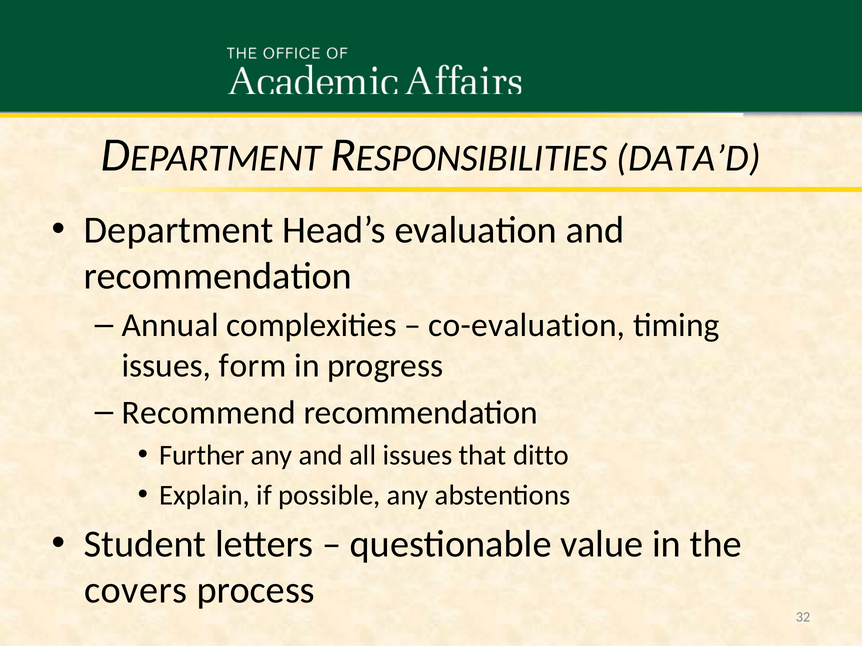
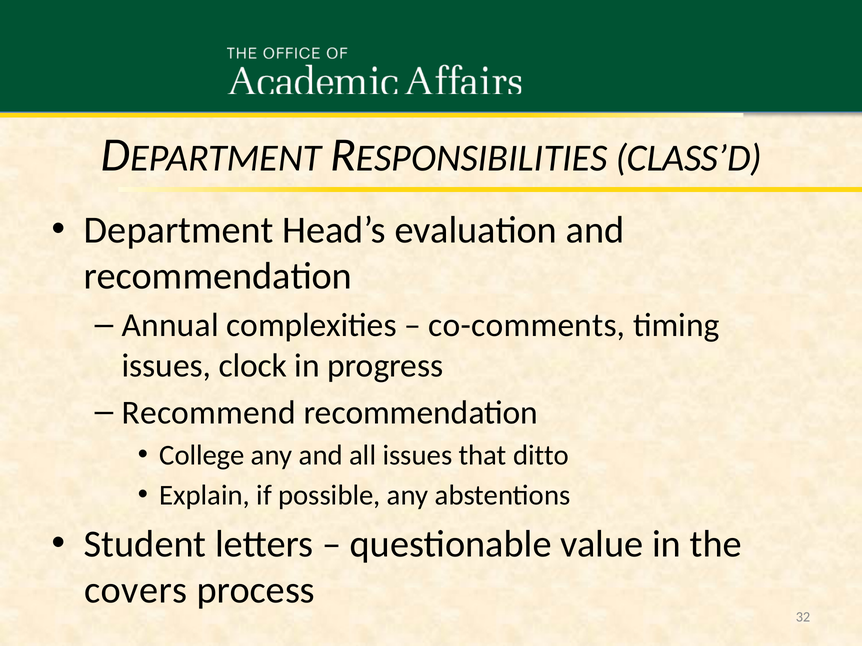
DATA’D: DATA’D -> CLASS’D
co-evaluation: co-evaluation -> co-comments
form: form -> clock
Further: Further -> College
